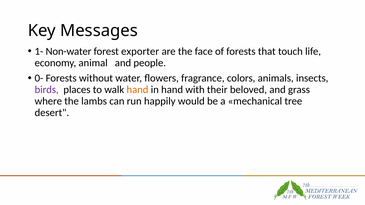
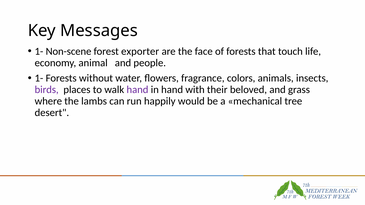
Non-water: Non-water -> Non-scene
0- at (39, 78): 0- -> 1-
hand at (137, 90) colour: orange -> purple
